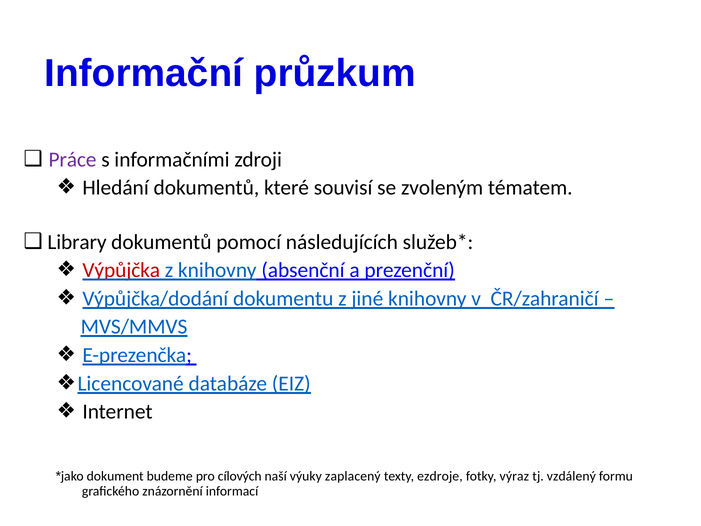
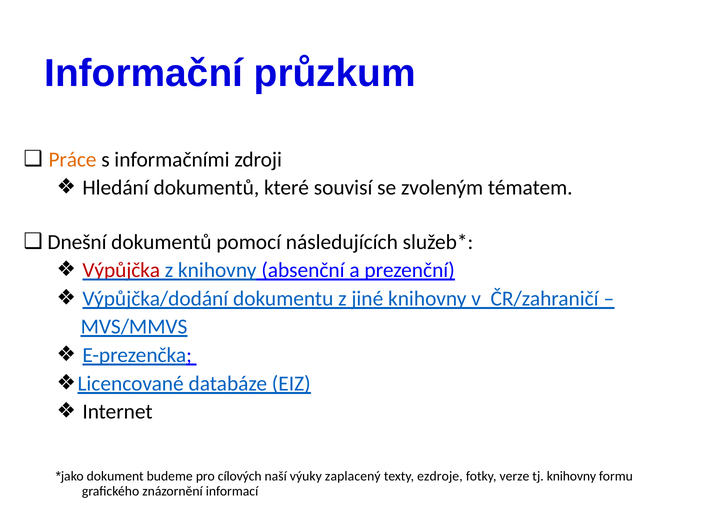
Práce colour: purple -> orange
Library: Library -> Dnešní
výraz: výraz -> verze
tj vzdálený: vzdálený -> knihovny
